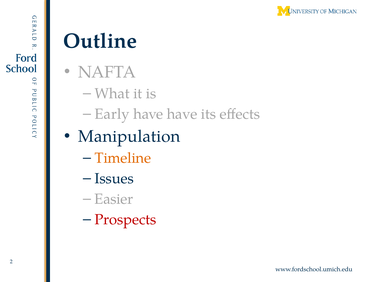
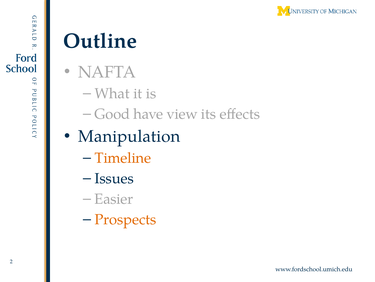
Early: Early -> Good
have have: have -> view
Prospects colour: red -> orange
